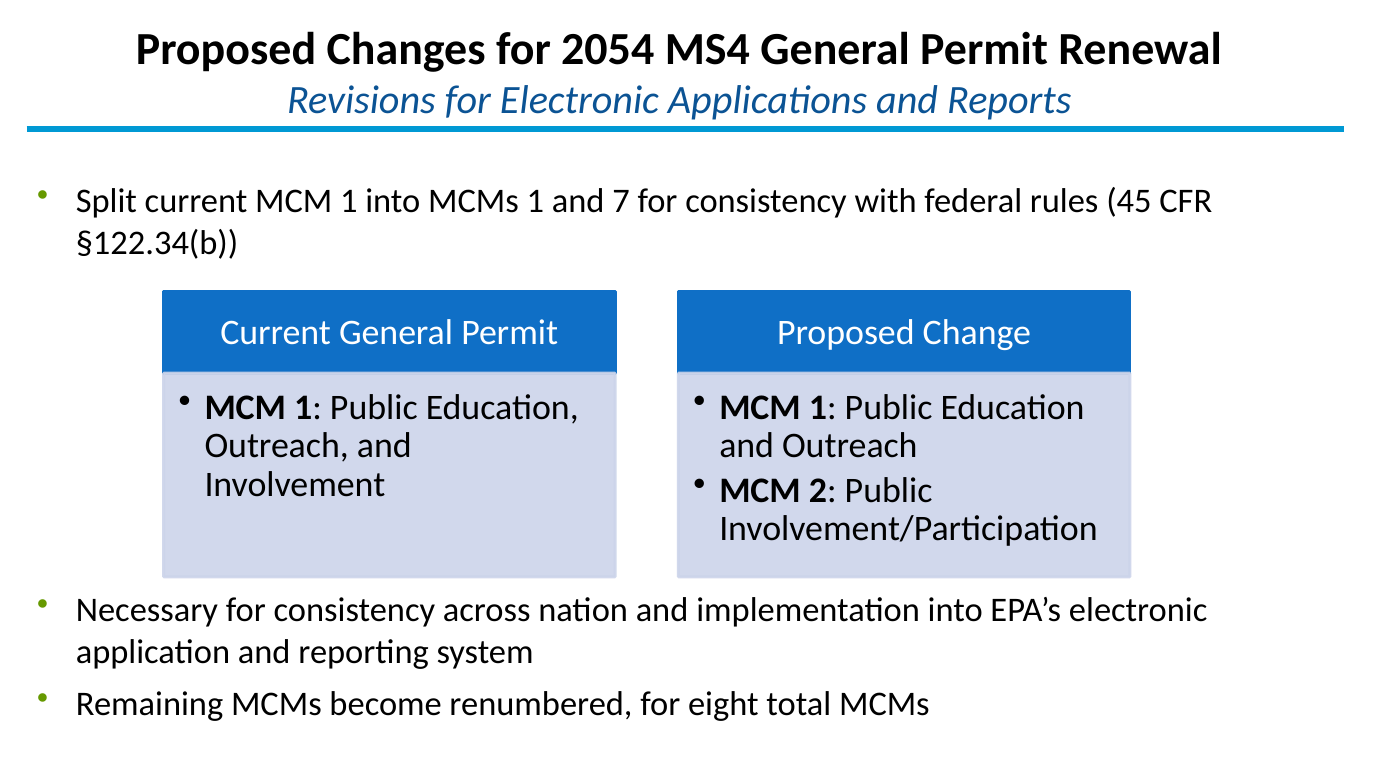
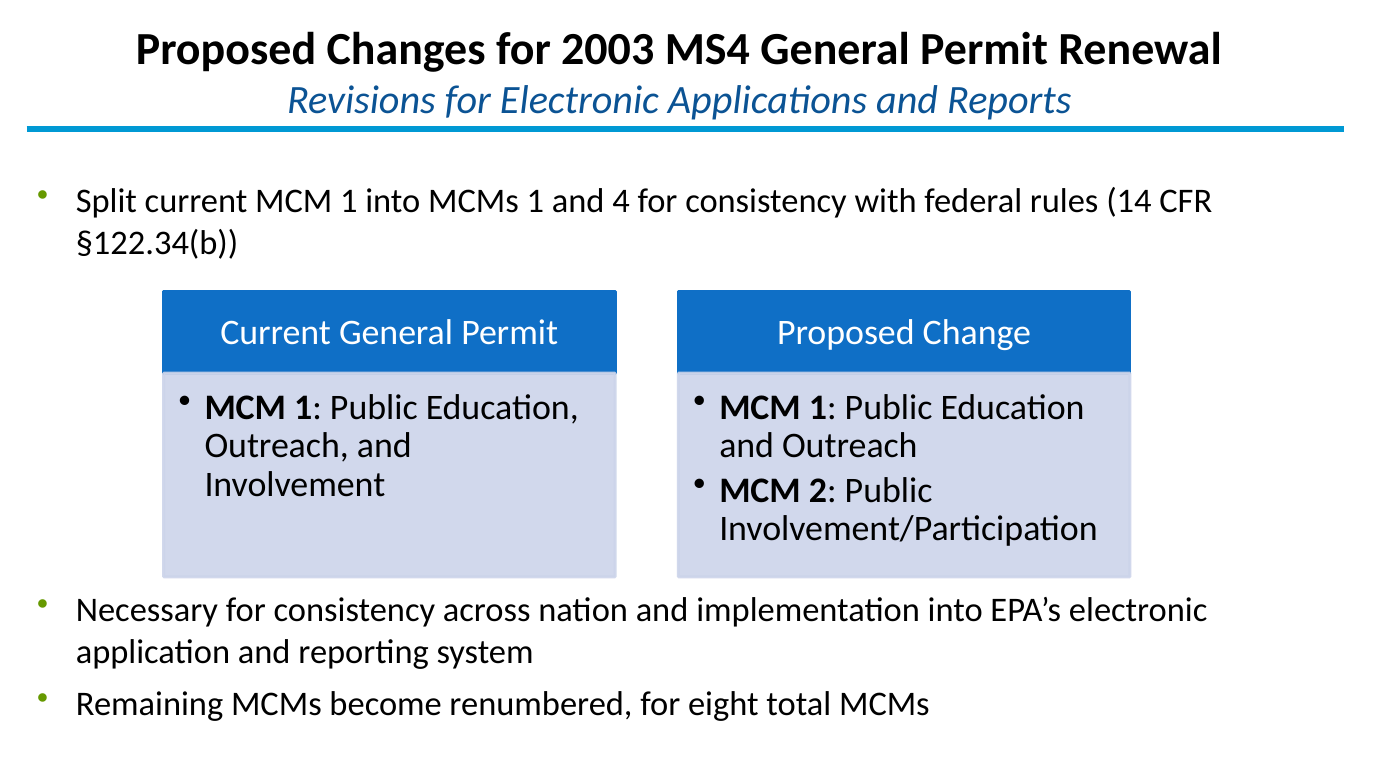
2054: 2054 -> 2003
7: 7 -> 4
45: 45 -> 14
